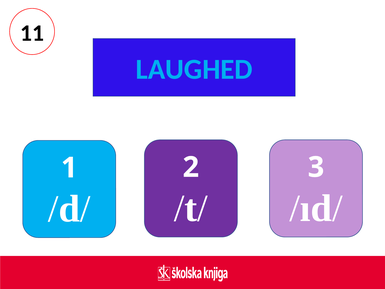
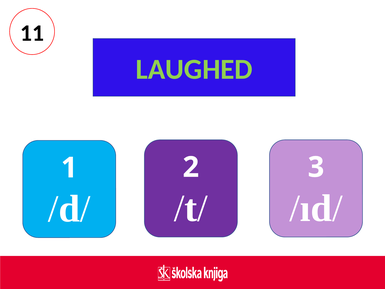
LAUGHED colour: light blue -> light green
